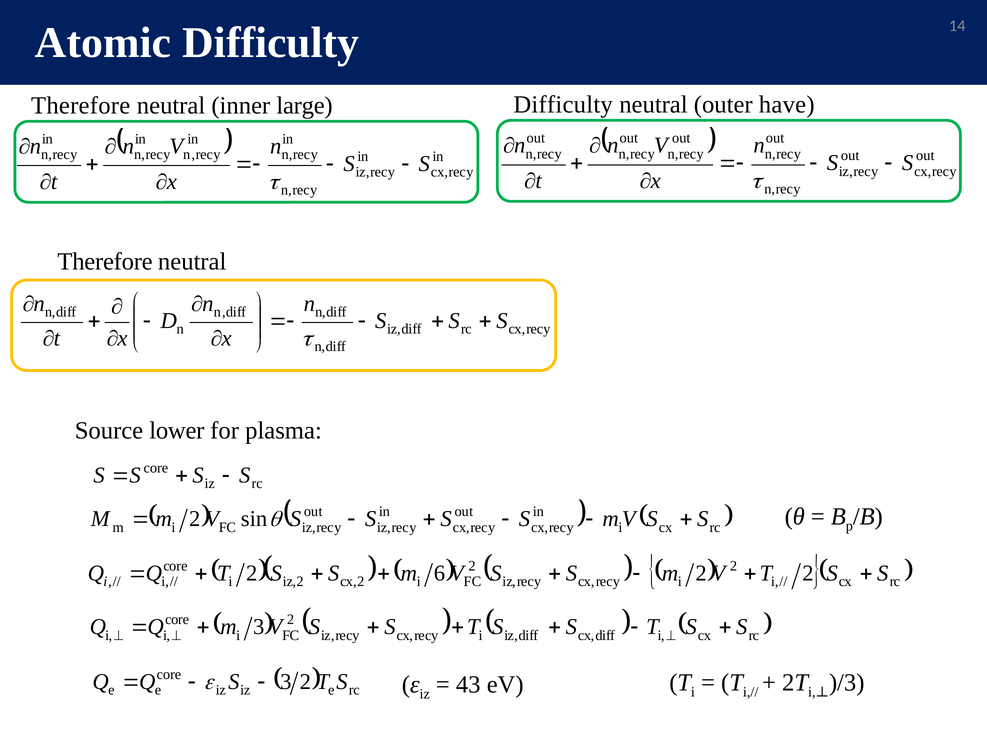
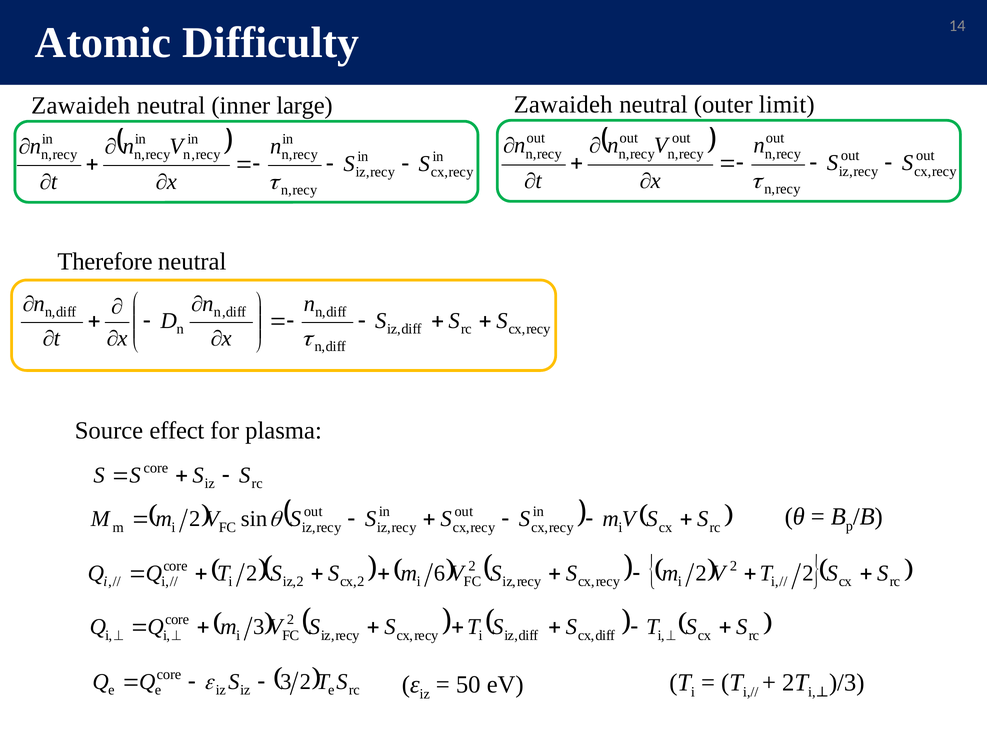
Difficulty at (563, 104): Difficulty -> Zawaideh
have: have -> limit
Therefore at (81, 105): Therefore -> Zawaideh
lower: lower -> effect
43: 43 -> 50
